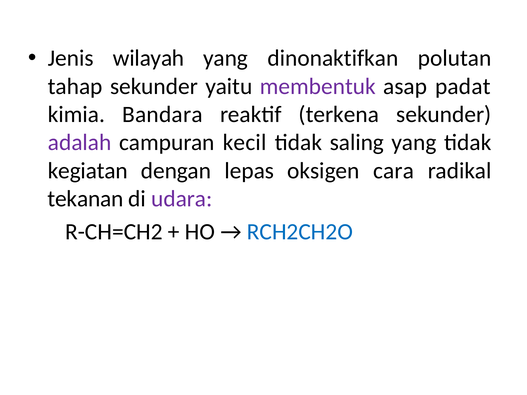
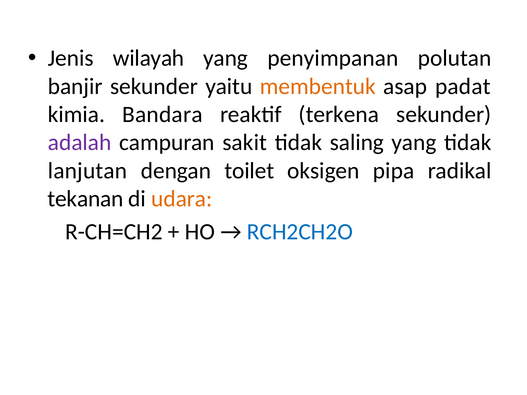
dinonaktifkan: dinonaktifkan -> penyimpanan
tahap: tahap -> banjir
membentuk colour: purple -> orange
kecil: kecil -> sakit
kegiatan: kegiatan -> lanjutan
lepas: lepas -> toilet
cara: cara -> pipa
udara colour: purple -> orange
